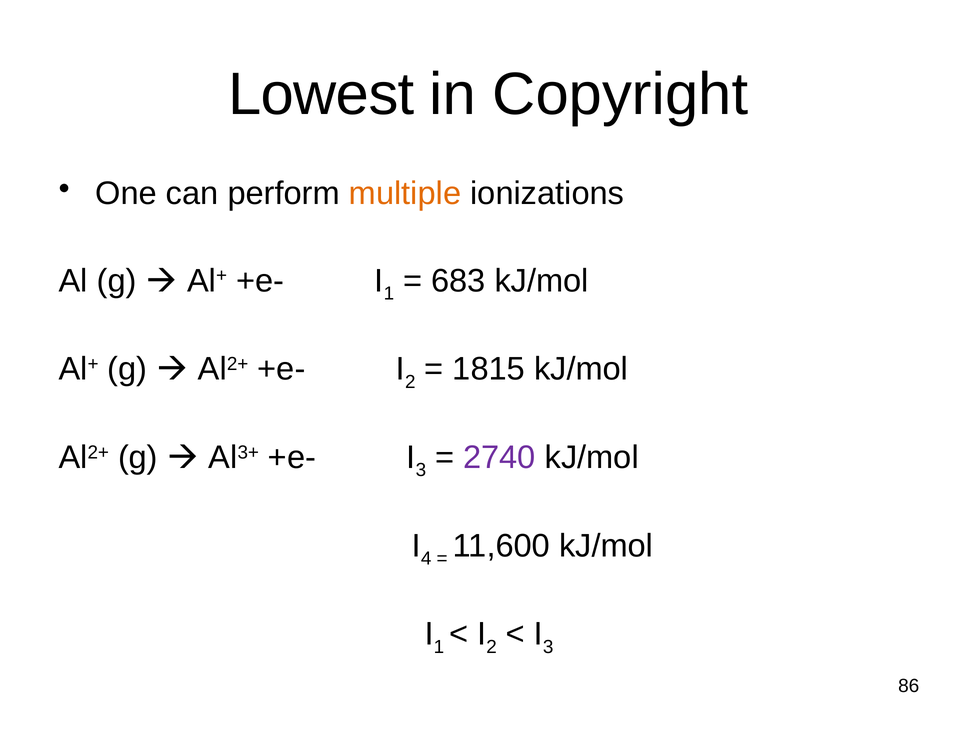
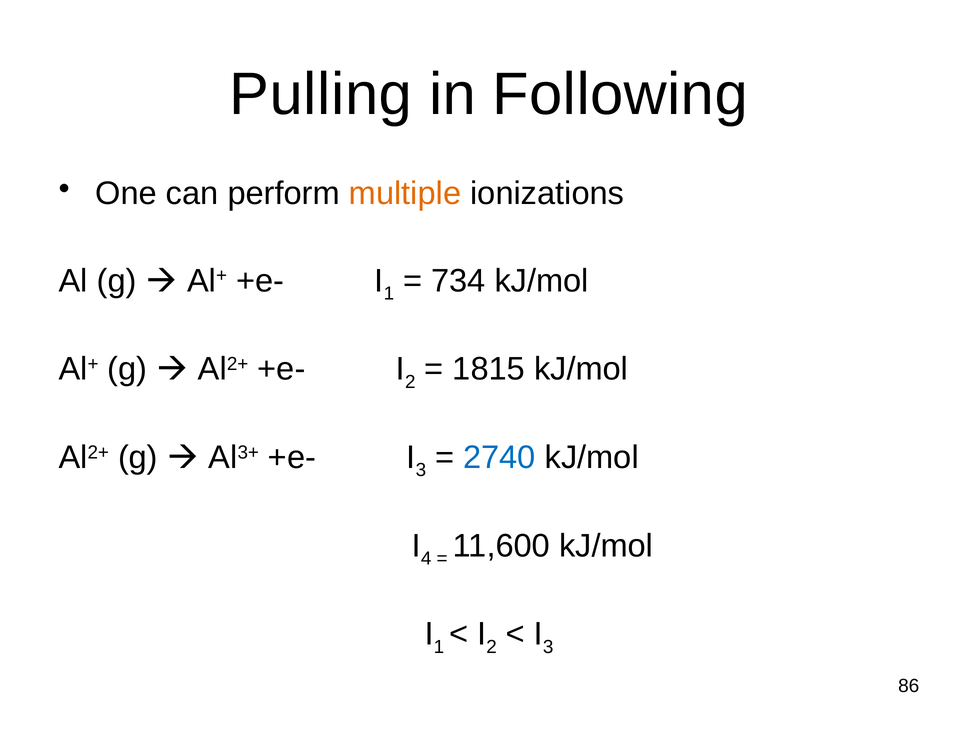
Lowest: Lowest -> Pulling
Copyright: Copyright -> Following
683: 683 -> 734
2740 colour: purple -> blue
